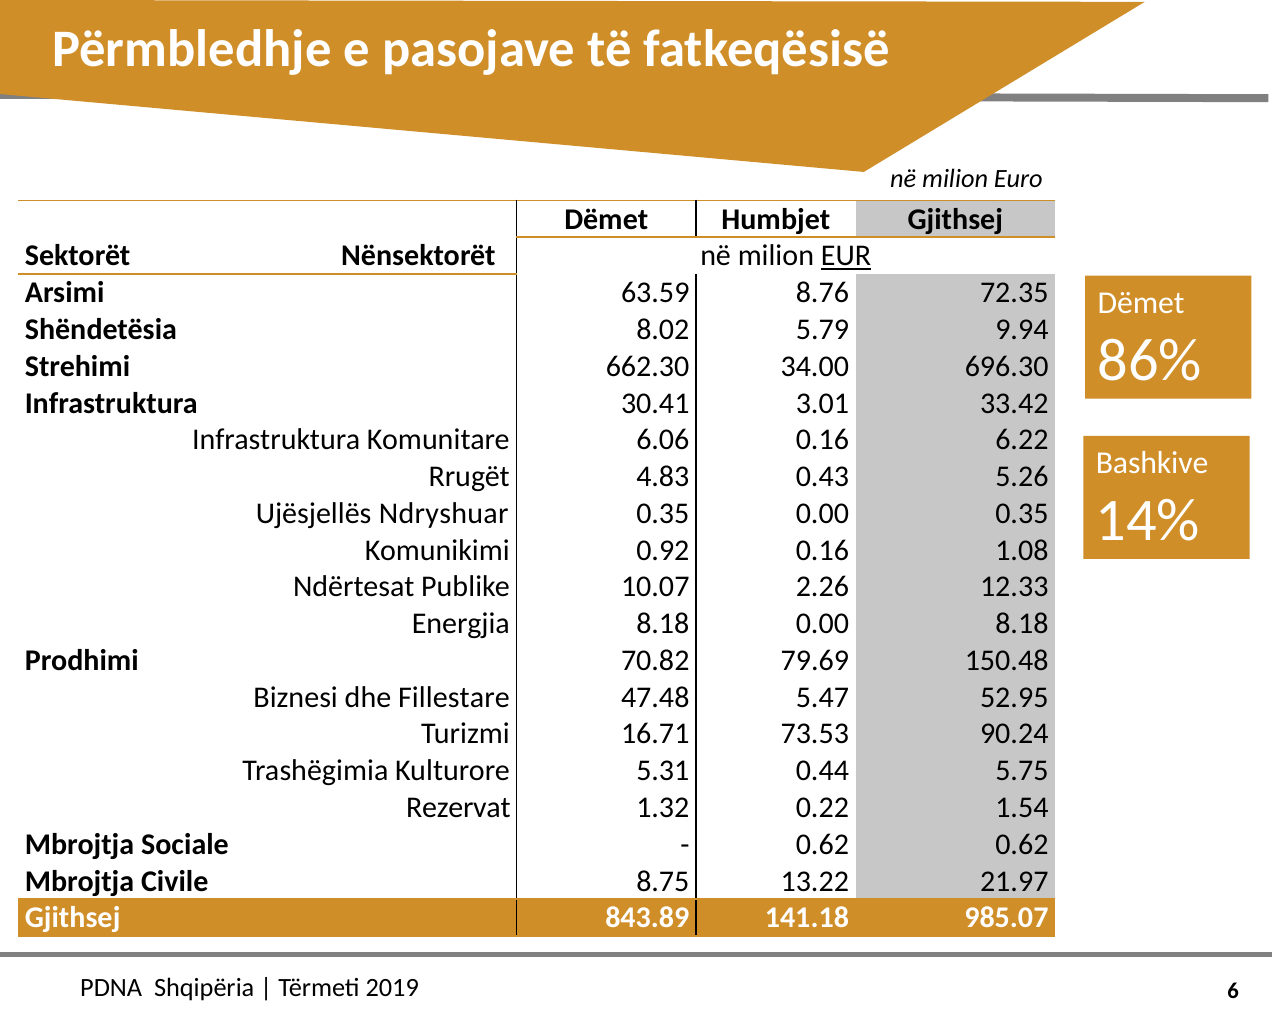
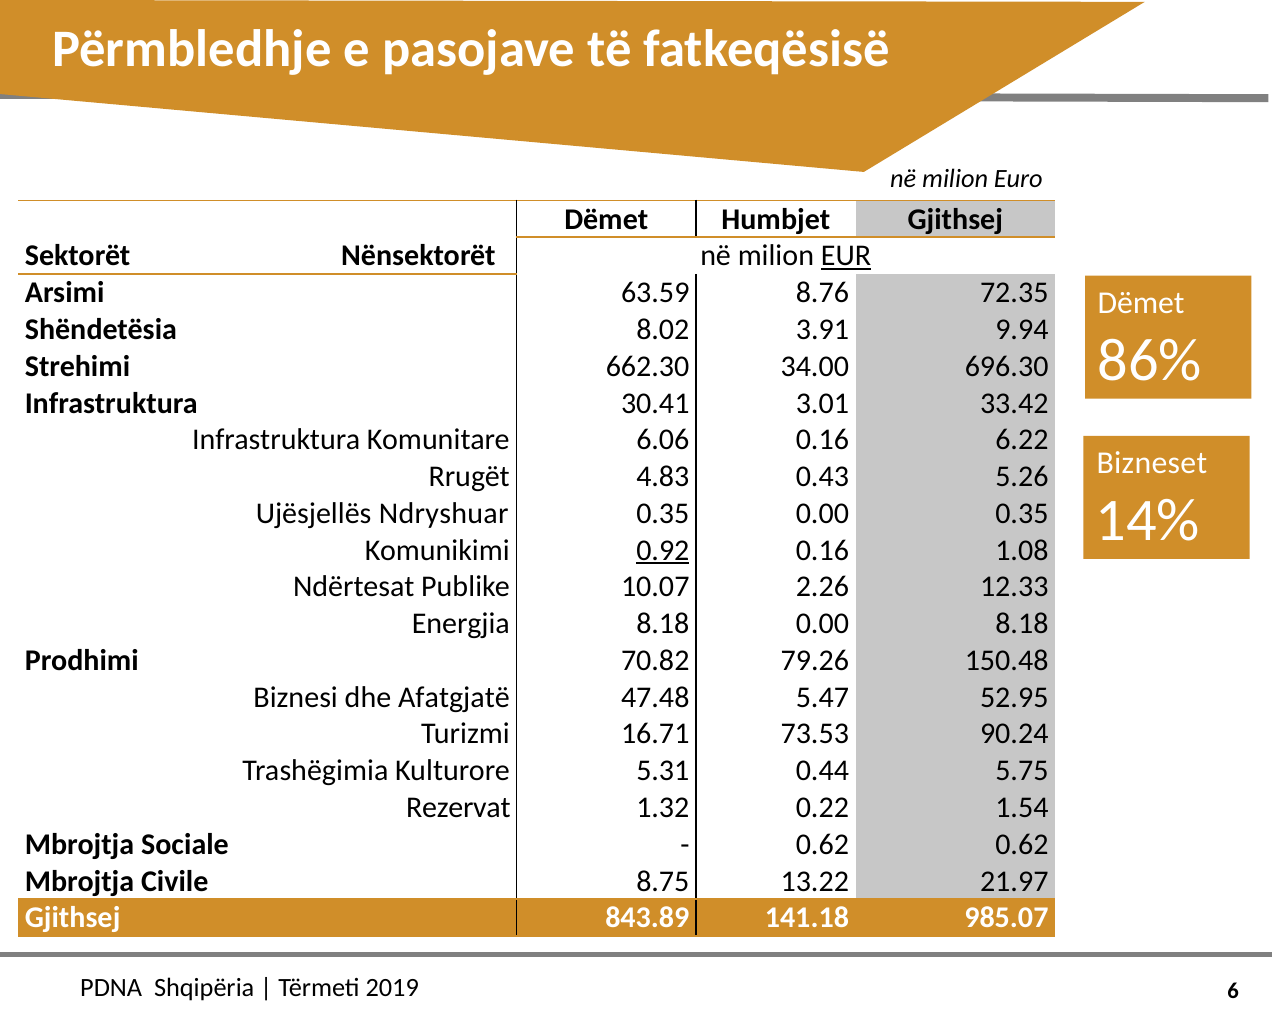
5.79: 5.79 -> 3.91
Bashkive: Bashkive -> Bizneset
0.92 underline: none -> present
79.69: 79.69 -> 79.26
Fillestare: Fillestare -> Afatgjatë
